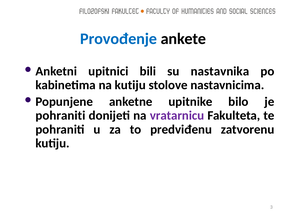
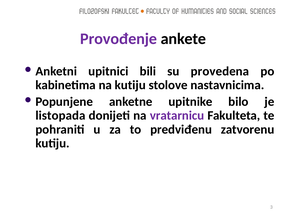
Provođenje colour: blue -> purple
nastavnika: nastavnika -> provedena
pohraniti at (60, 116): pohraniti -> listopada
